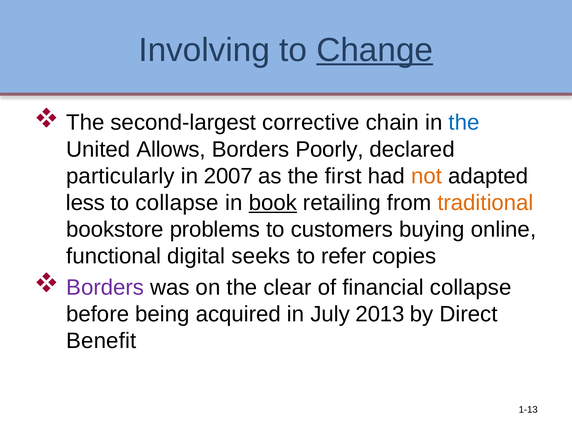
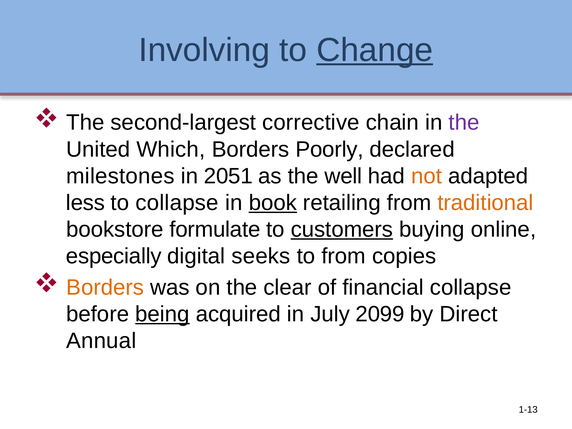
the at (464, 123) colour: blue -> purple
Allows: Allows -> Which
particularly: particularly -> milestones
2007: 2007 -> 2051
first: first -> well
problems: problems -> formulate
customers underline: none -> present
functional: functional -> especially
to refer: refer -> from
Borders at (105, 287) colour: purple -> orange
being underline: none -> present
2013: 2013 -> 2099
Benefit: Benefit -> Annual
